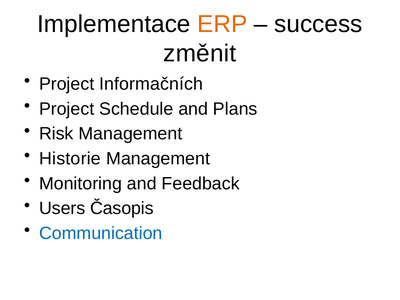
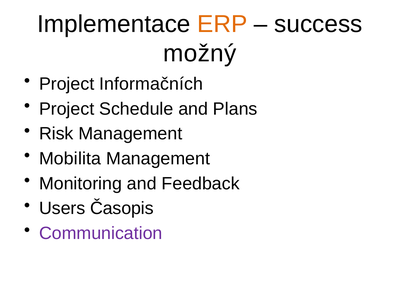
změnit: změnit -> možný
Historie: Historie -> Mobilita
Communication colour: blue -> purple
